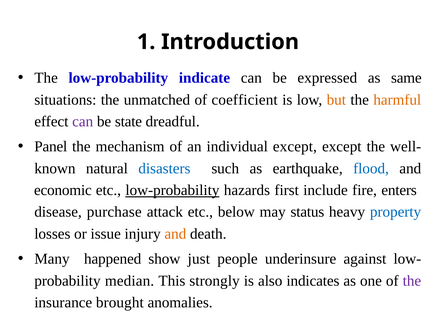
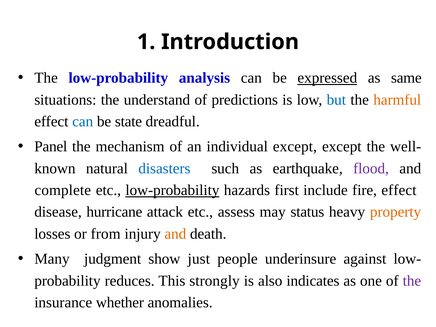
indicate: indicate -> analysis
expressed underline: none -> present
unmatched: unmatched -> understand
coefficient: coefficient -> predictions
but colour: orange -> blue
can at (83, 121) colour: purple -> blue
flood colour: blue -> purple
economic: economic -> complete
fire enters: enters -> effect
purchase: purchase -> hurricane
below: below -> assess
property colour: blue -> orange
issue: issue -> from
happened: happened -> judgment
median: median -> reduces
brought: brought -> whether
